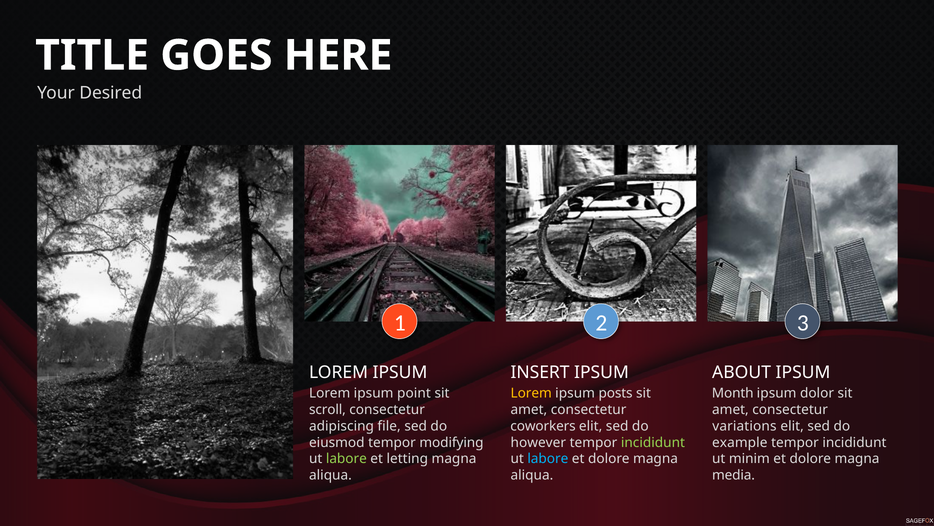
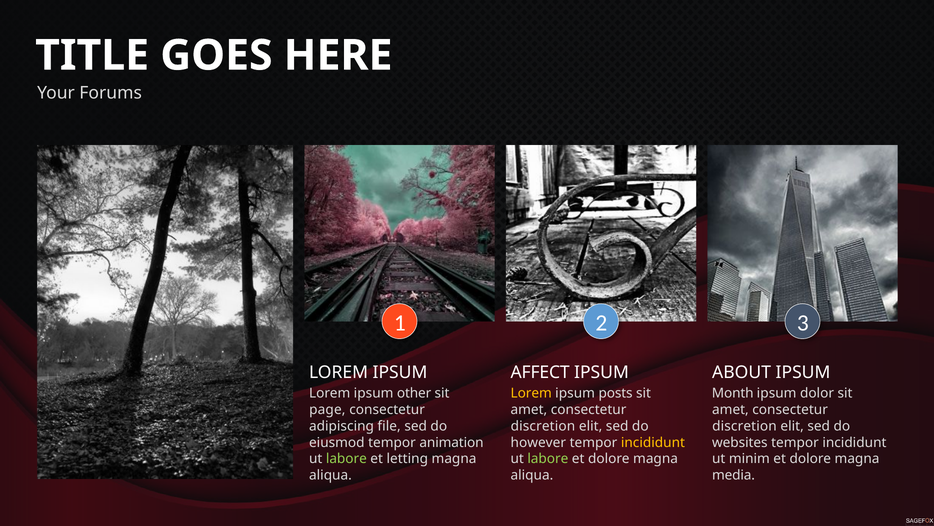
Desired: Desired -> Forums
INSERT: INSERT -> AFFECT
point: point -> other
scroll: scroll -> page
coworkers at (543, 426): coworkers -> discretion
variations at (744, 426): variations -> discretion
modifying: modifying -> animation
incididunt at (653, 442) colour: light green -> yellow
example: example -> websites
labore at (548, 458) colour: light blue -> light green
